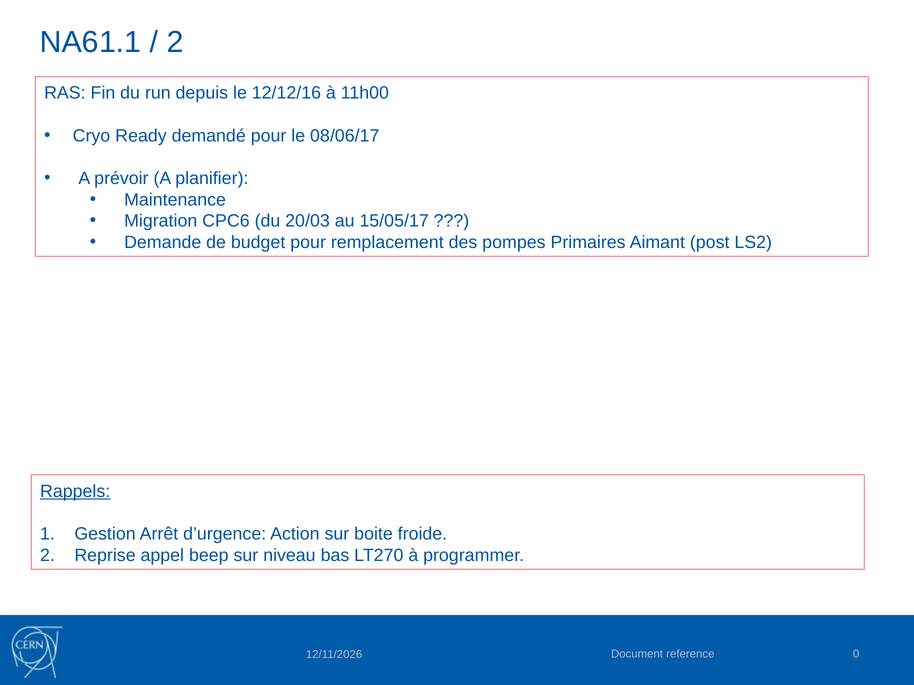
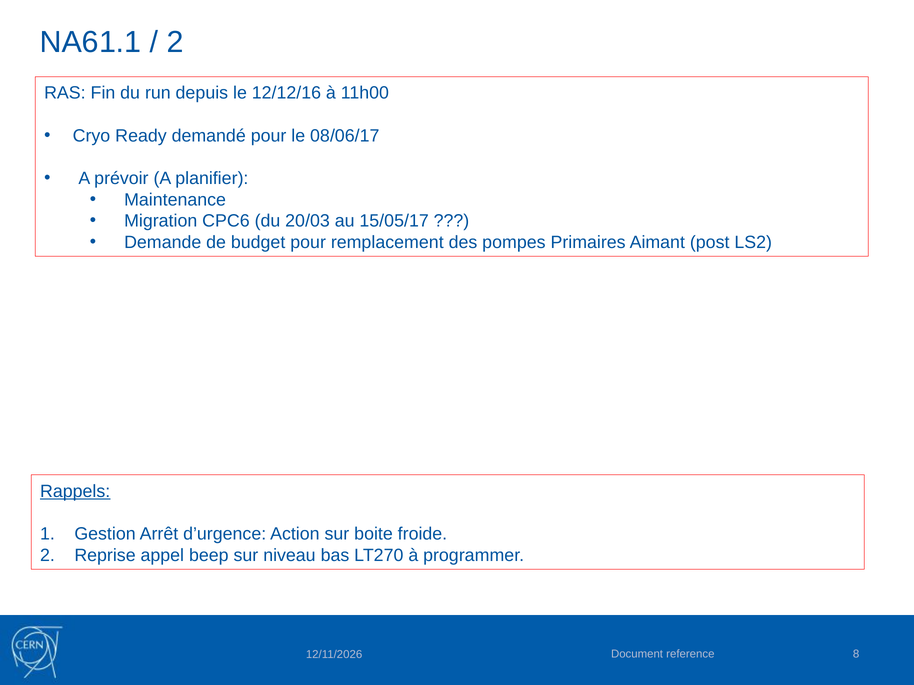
0: 0 -> 8
